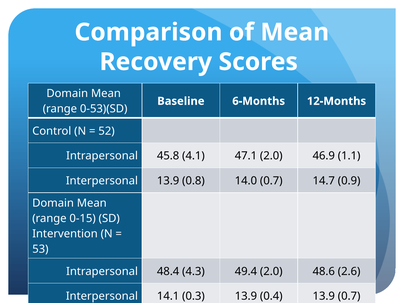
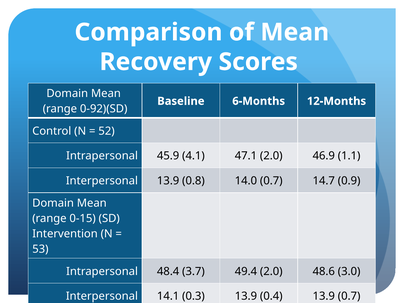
0-53)(SD: 0-53)(SD -> 0-92)(SD
45.8: 45.8 -> 45.9
4.3: 4.3 -> 3.7
2.6: 2.6 -> 3.0
